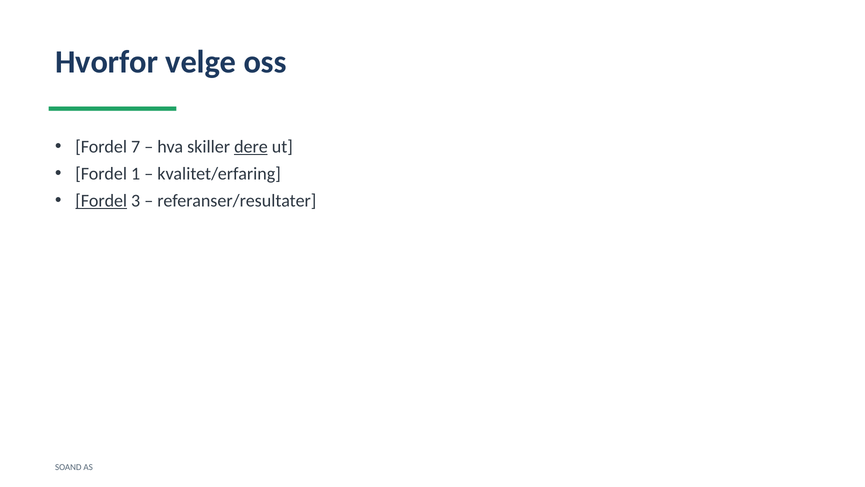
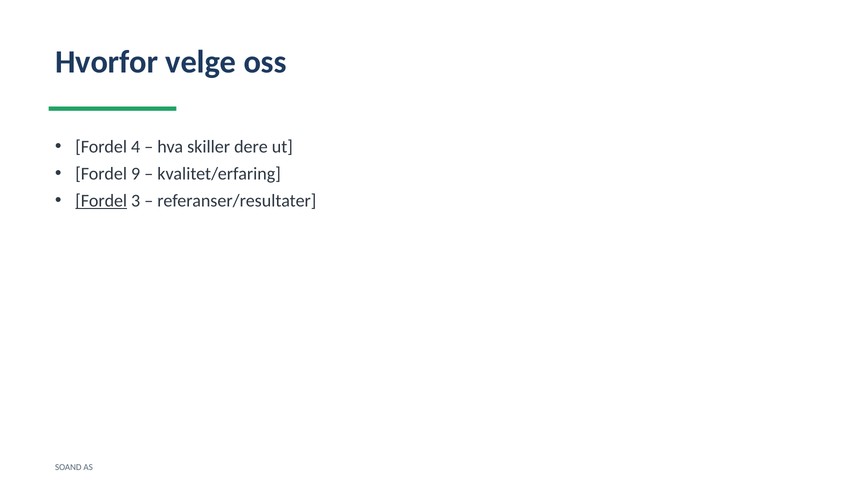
7: 7 -> 4
dere underline: present -> none
1: 1 -> 9
